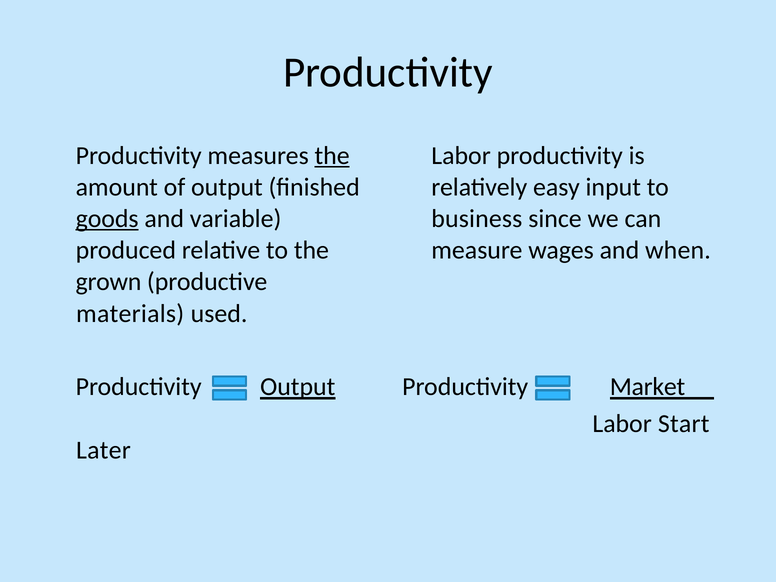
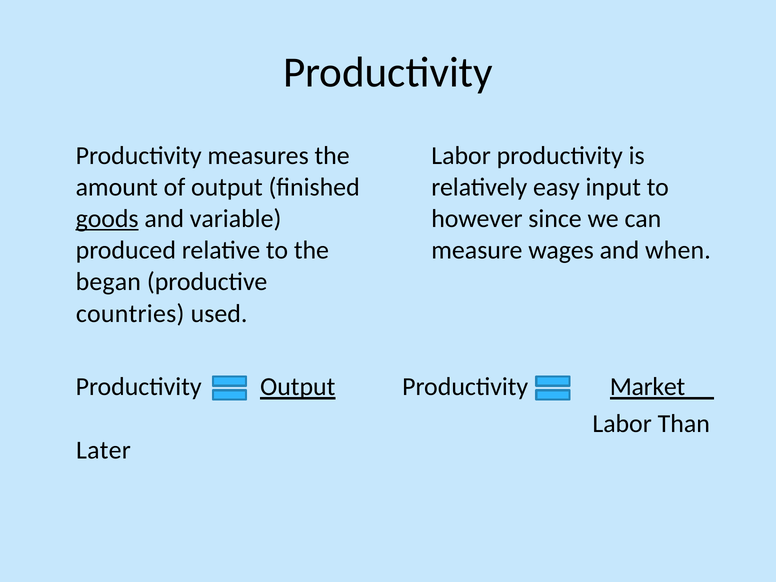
the at (332, 156) underline: present -> none
business: business -> however
grown: grown -> began
materials: materials -> countries
Start: Start -> Than
